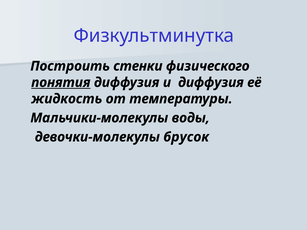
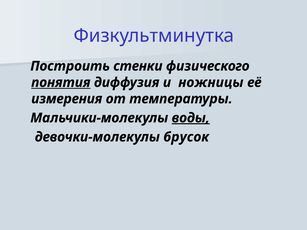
и диффузия: диффузия -> ножницы
жидкость: жидкость -> измерения
воды underline: none -> present
